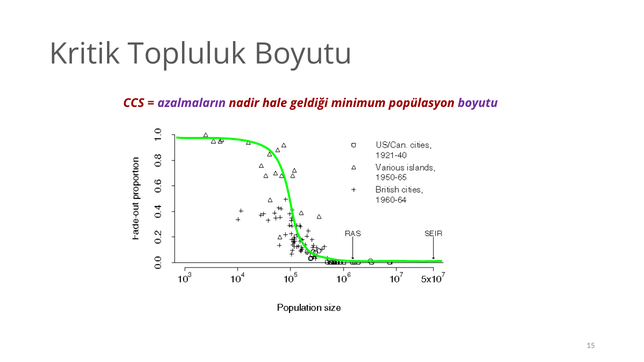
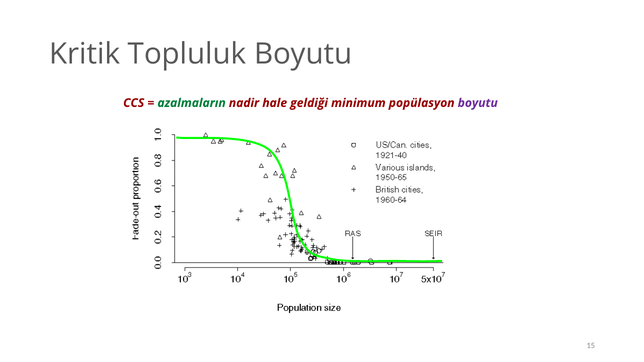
azalmaların colour: purple -> green
